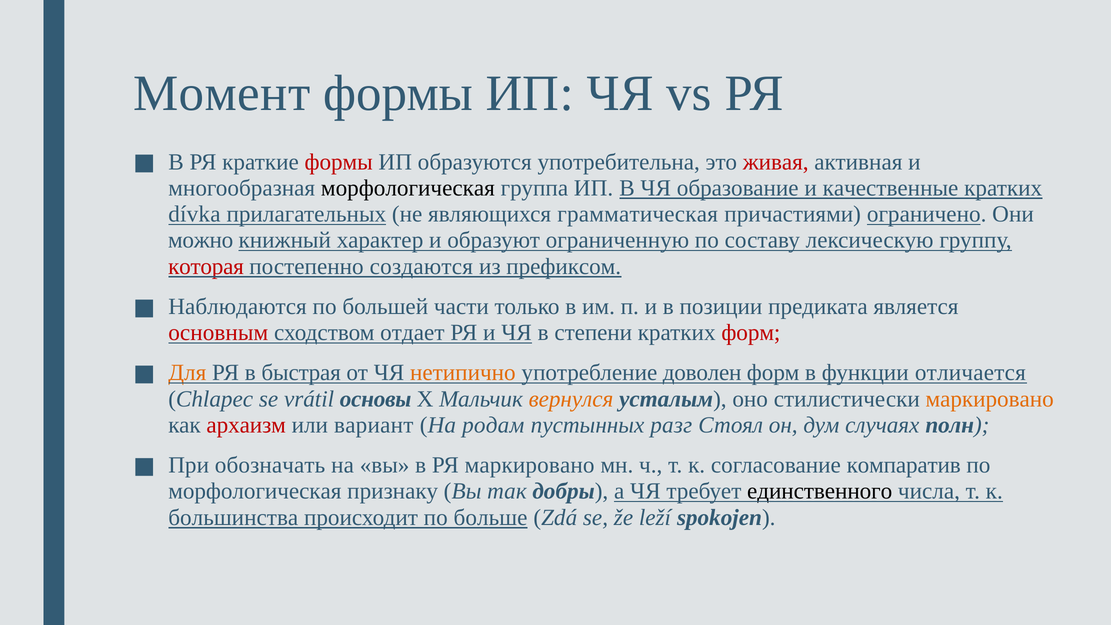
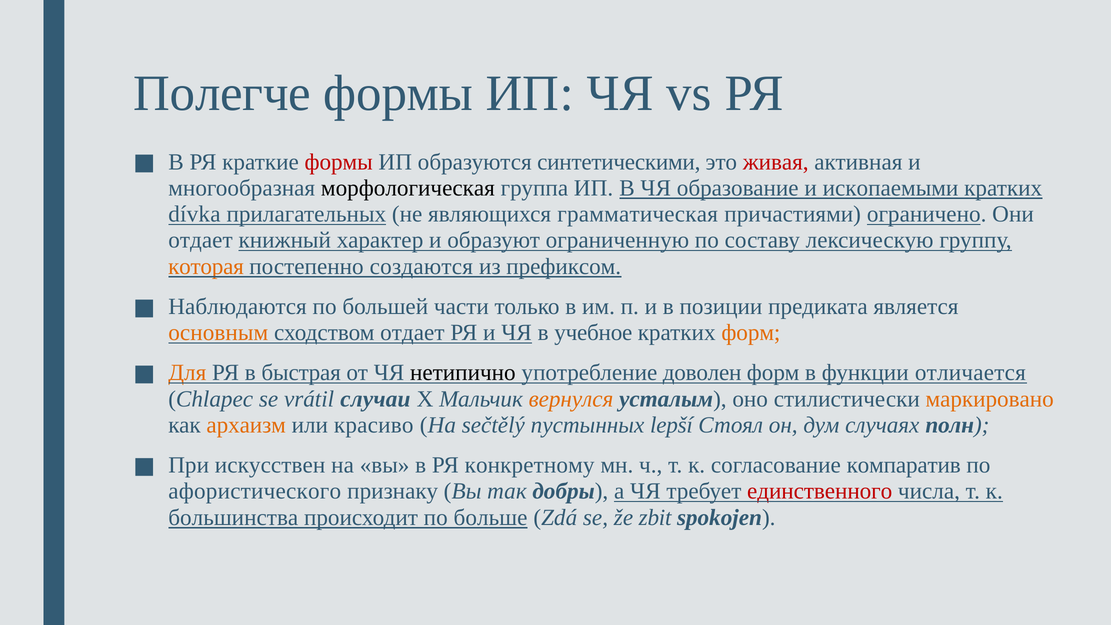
Момент: Момент -> Полегче
употребительна: употребительна -> синтетическими
качественные: качественные -> ископаемыми
можно at (201, 240): можно -> отдает
которая colour: red -> orange
основным colour: red -> orange
степени: степени -> учебное
форм at (751, 333) colour: red -> orange
нетипично colour: orange -> black
основы: основы -> случаи
архаизм colour: red -> orange
вариант: вариант -> красиво
родам: родам -> sečtělý
разг: разг -> lepší
обозначать: обозначать -> искусствен
РЯ маркировано: маркировано -> конкретному
морфологическая at (255, 491): морфологическая -> афористического
единственного colour: black -> red
leží: leží -> zbit
